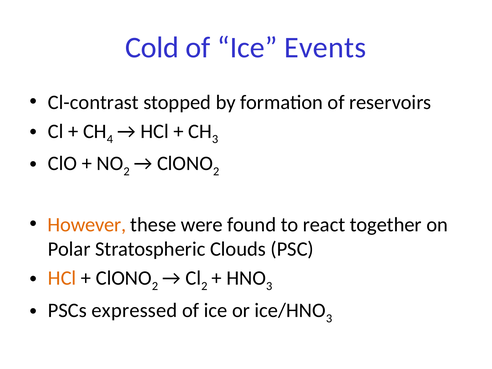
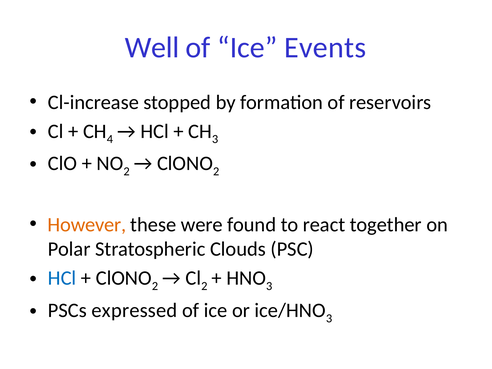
Cold: Cold -> Well
Cl-contrast: Cl-contrast -> Cl-increase
HCl at (62, 278) colour: orange -> blue
